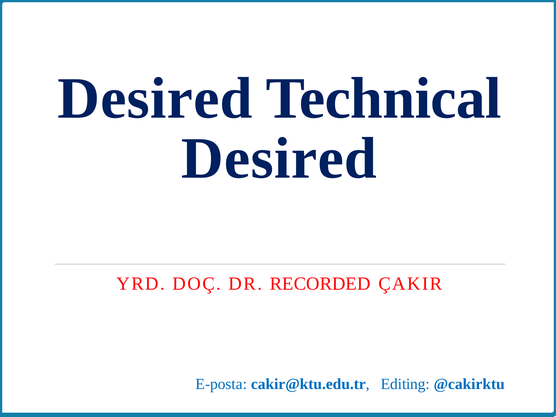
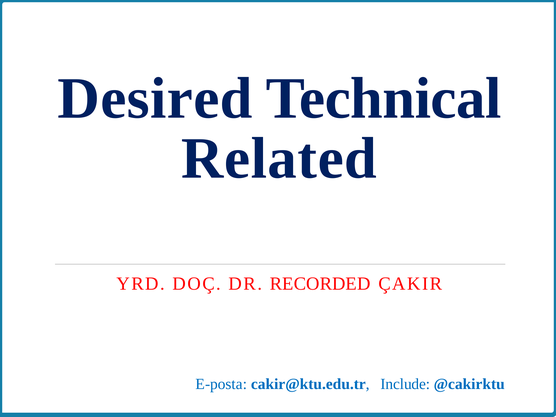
Desired at (279, 158): Desired -> Related
Editing: Editing -> Include
